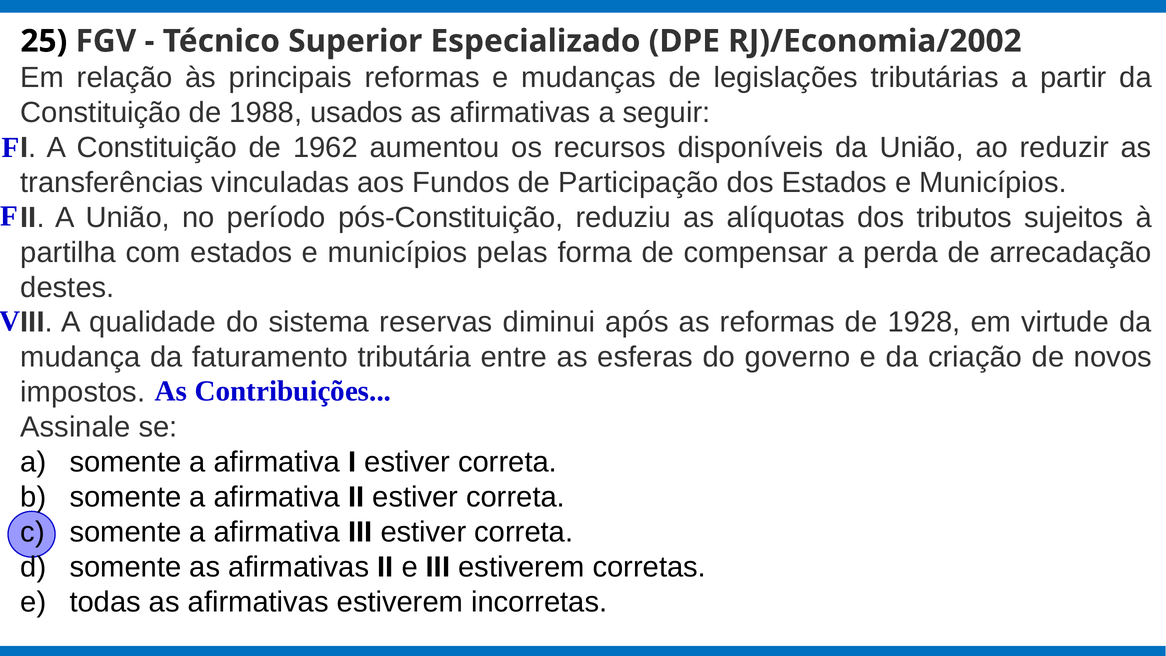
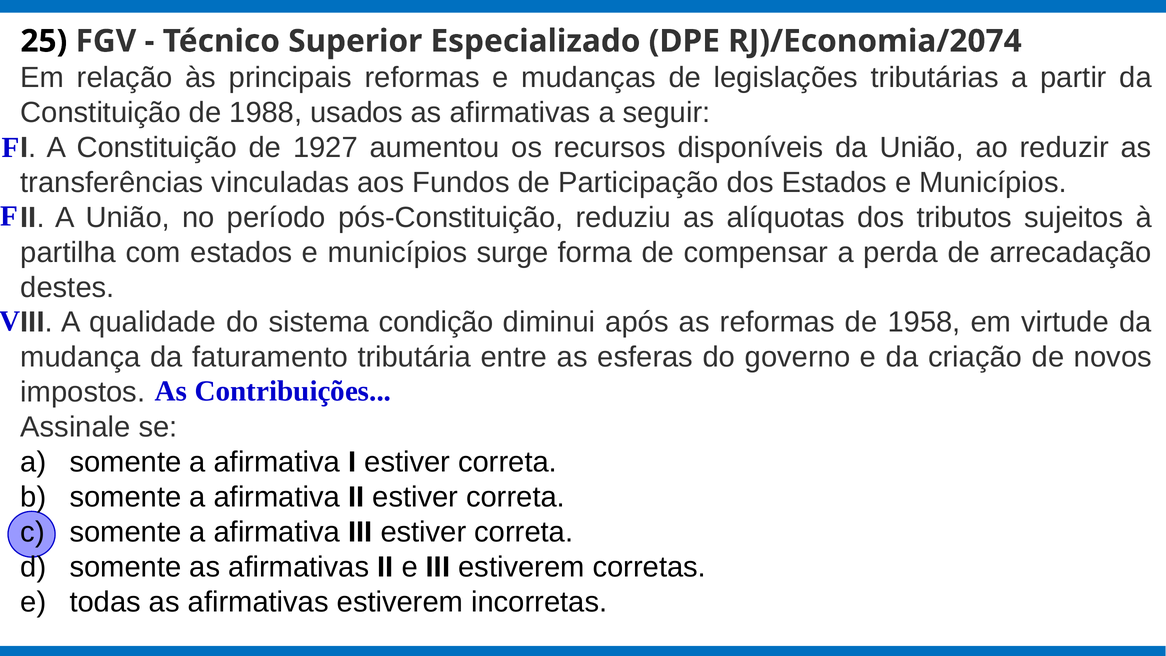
RJ)/Economia/2002: RJ)/Economia/2002 -> RJ)/Economia/2074
1962: 1962 -> 1927
pelas: pelas -> surge
reservas: reservas -> condição
1928: 1928 -> 1958
